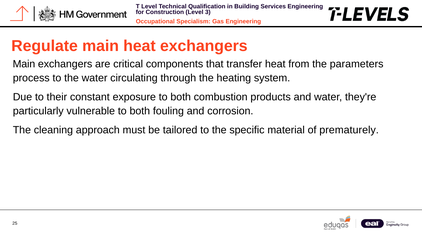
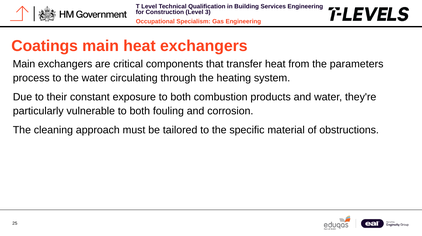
Regulate: Regulate -> Coatings
prematurely: prematurely -> obstructions
